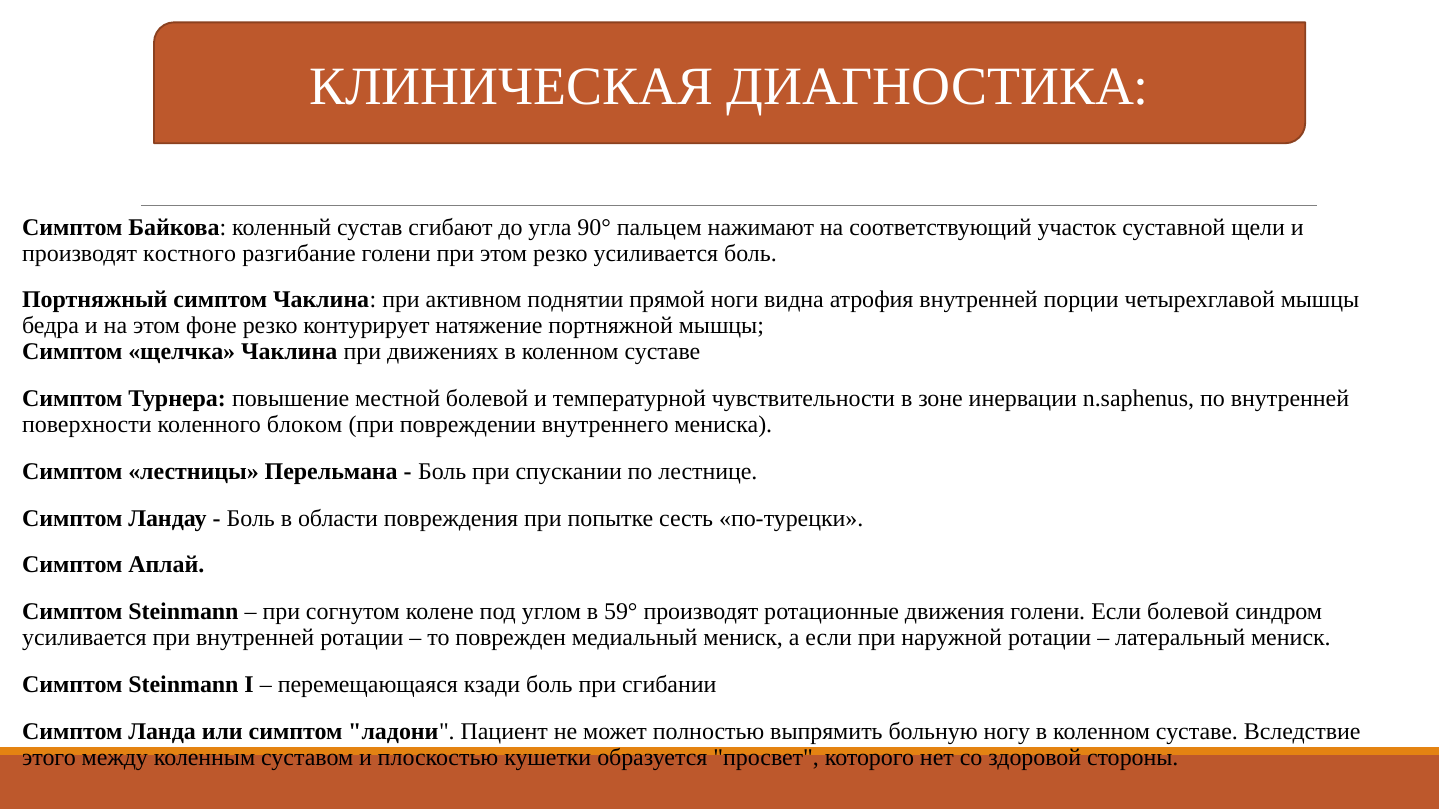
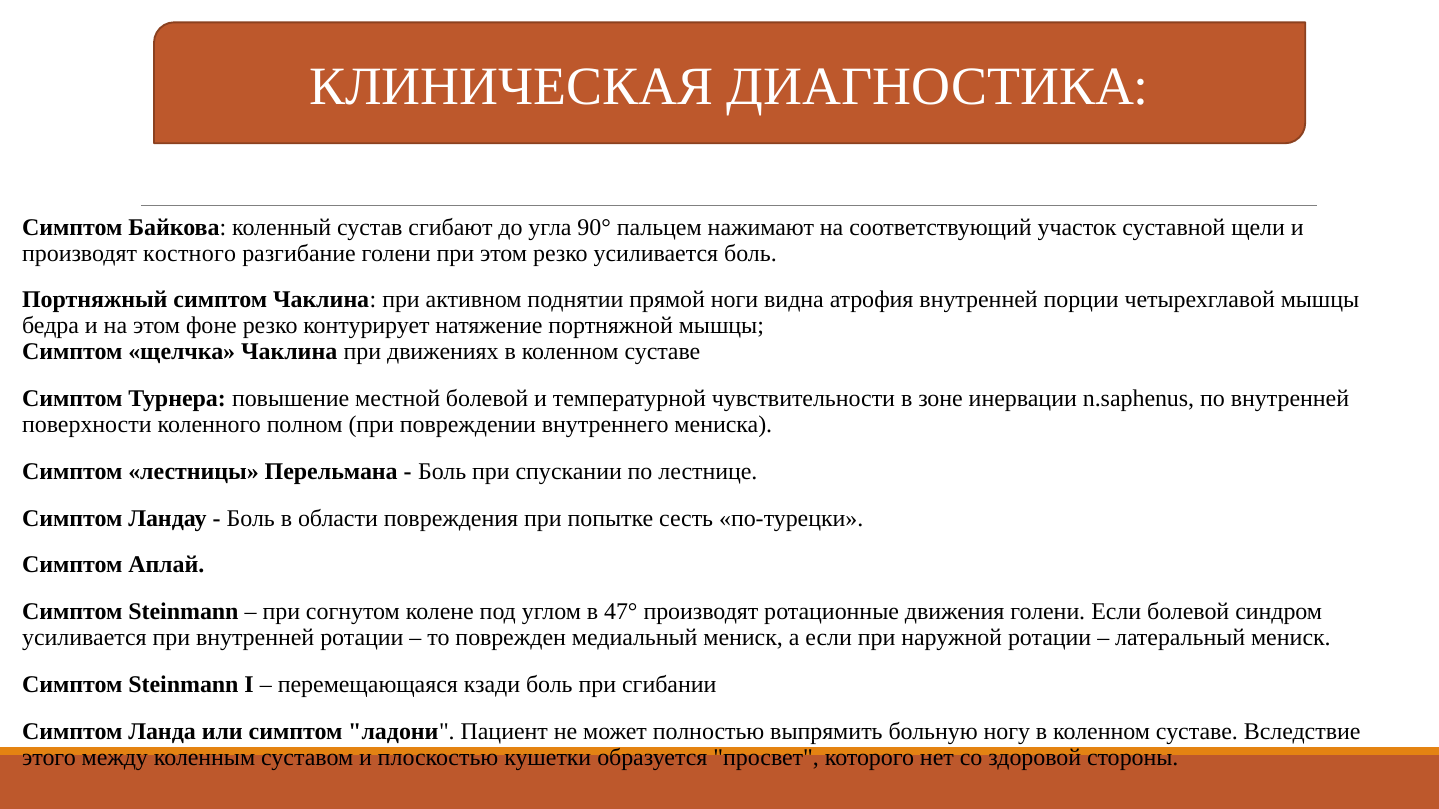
блоком: блоком -> полном
59°: 59° -> 47°
